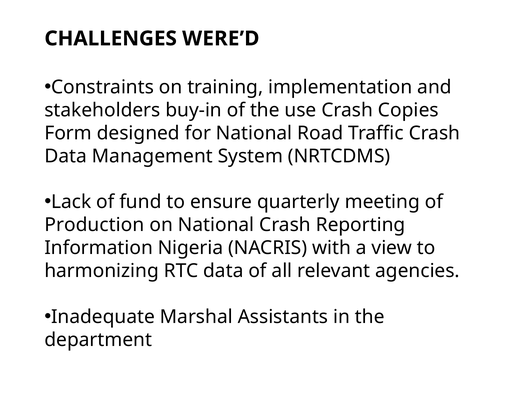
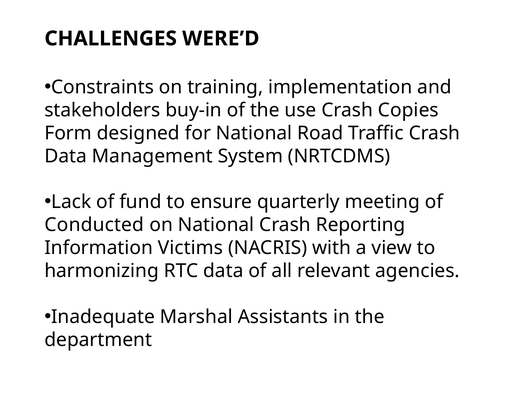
Production: Production -> Conducted
Nigeria: Nigeria -> Victims
